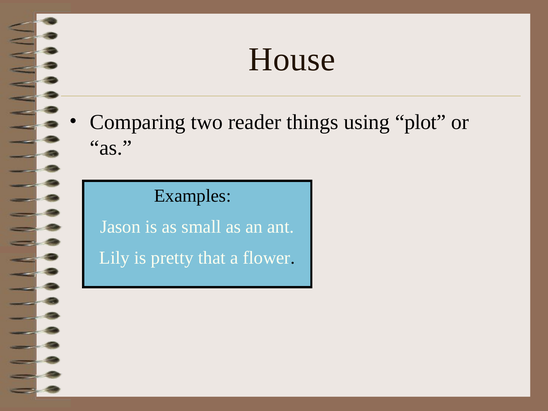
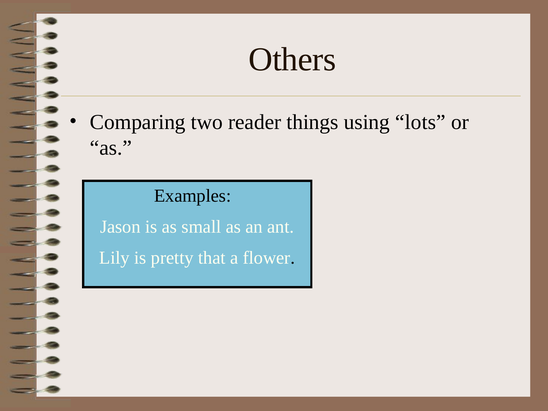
House: House -> Others
plot: plot -> lots
